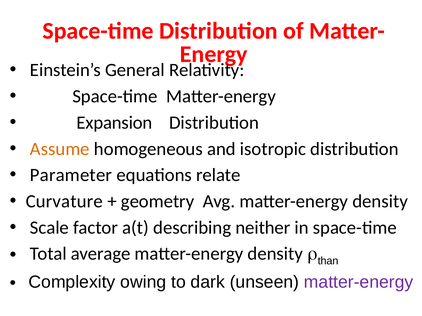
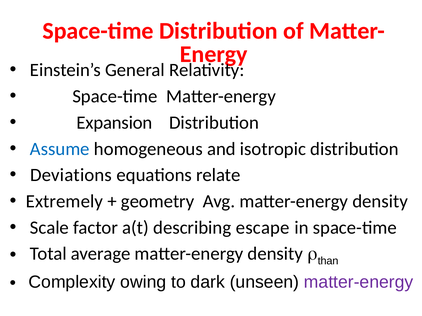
Assume colour: orange -> blue
Parameter: Parameter -> Deviations
Curvature: Curvature -> Extremely
neither: neither -> escape
